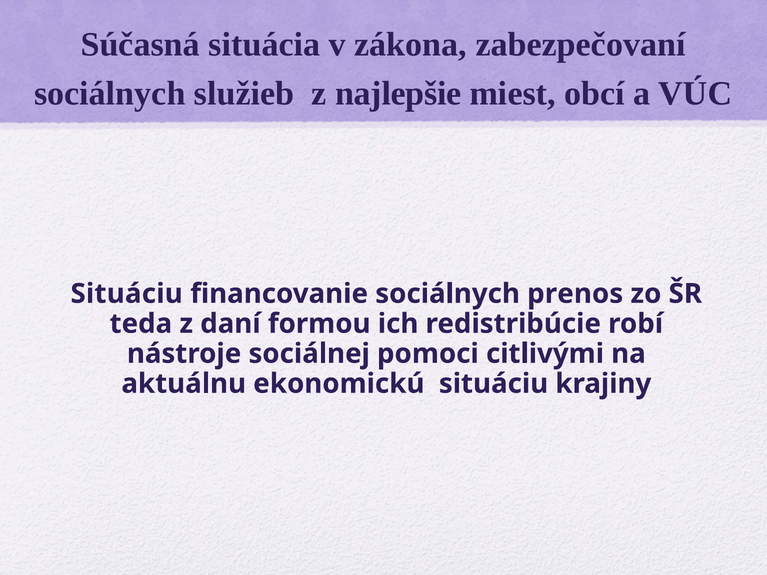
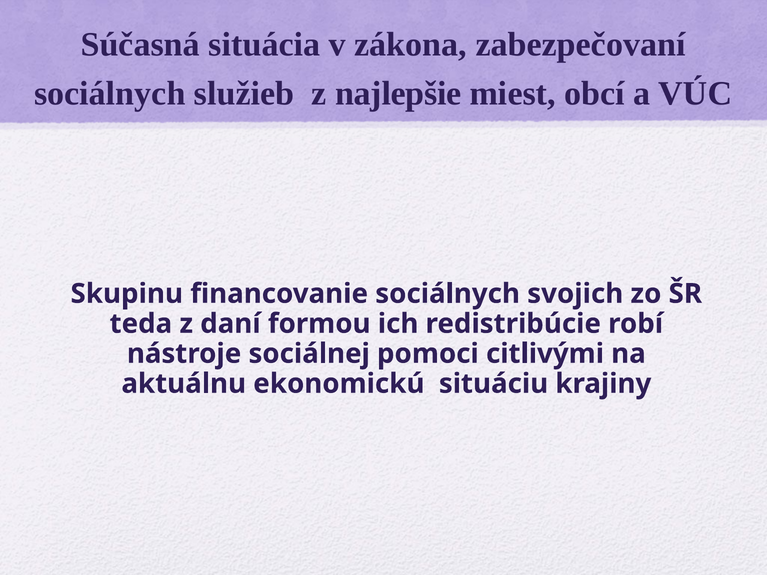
Situáciu at (127, 294): Situáciu -> Skupinu
prenos: prenos -> svojich
